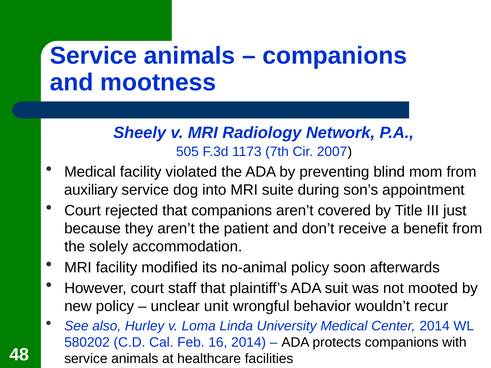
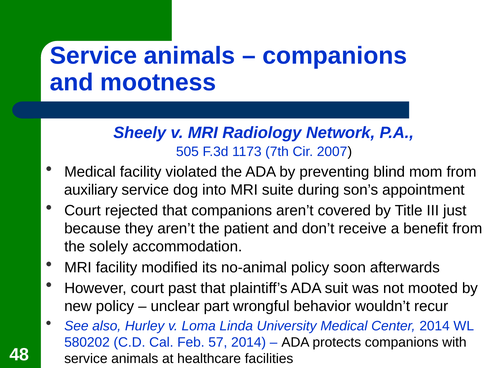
staff: staff -> past
unit: unit -> part
16: 16 -> 57
